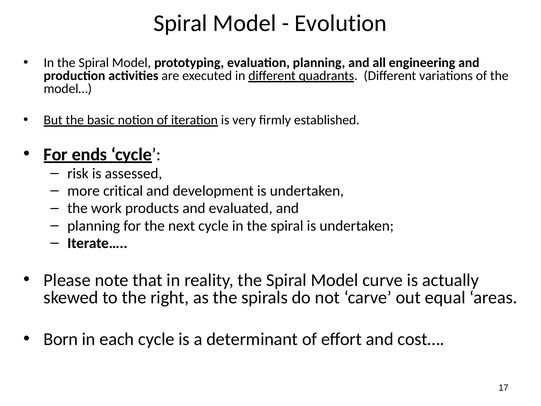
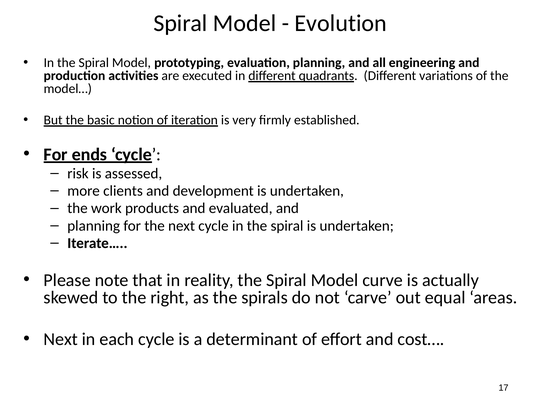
critical: critical -> clients
Born at (61, 339): Born -> Next
